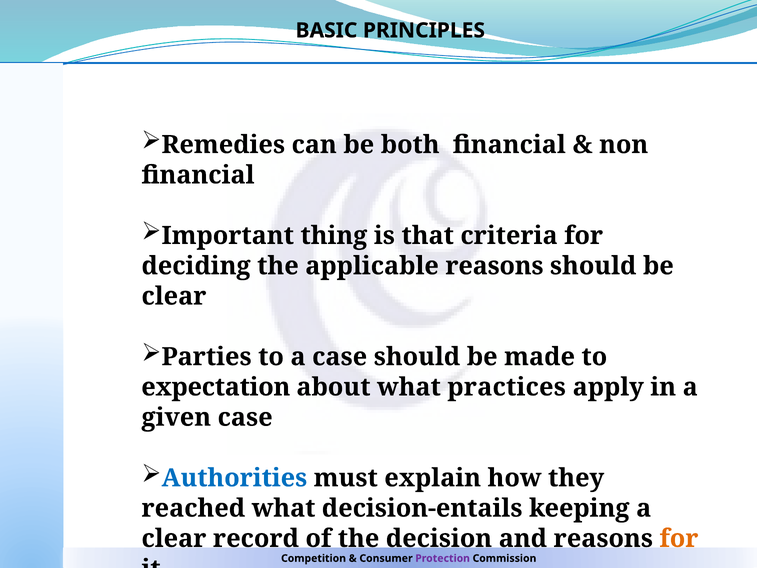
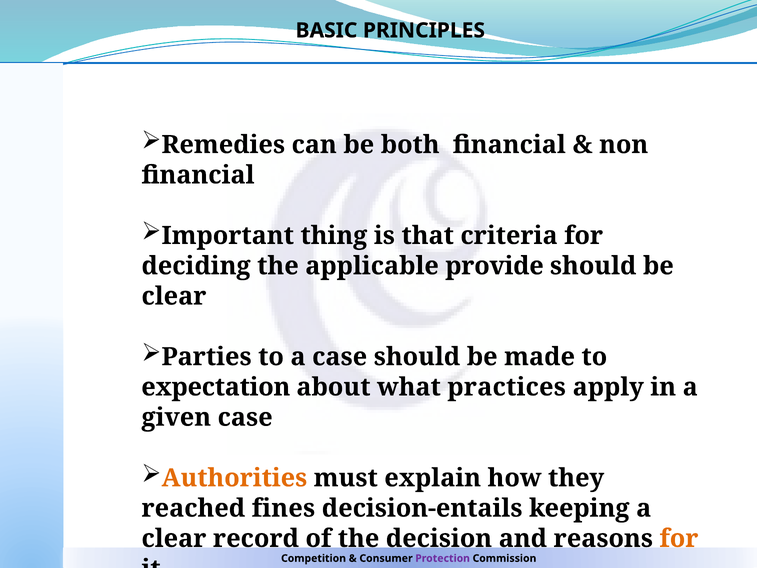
applicable reasons: reasons -> provide
Authorities colour: blue -> orange
reached what: what -> fines
